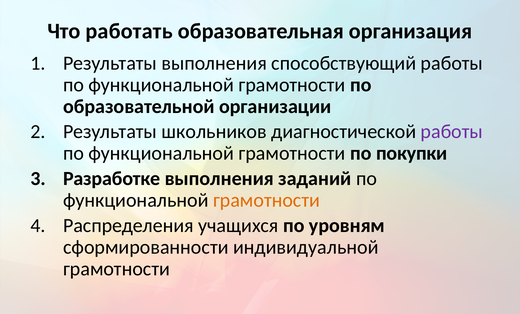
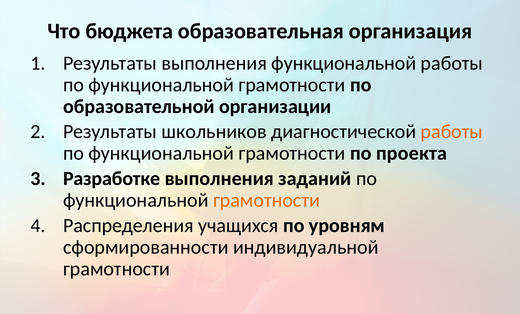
работать: работать -> бюджета
выполнения способствующий: способствующий -> функциональной
работы at (452, 131) colour: purple -> orange
покупки: покупки -> проекта
